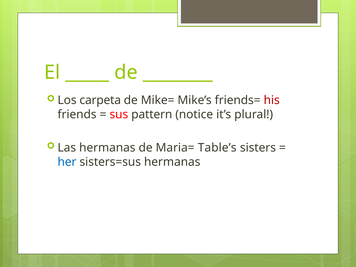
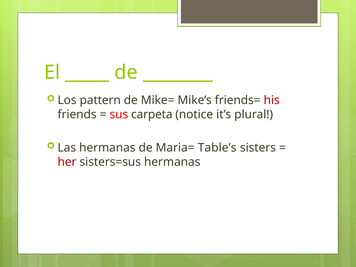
carpeta: carpeta -> pattern
pattern: pattern -> carpeta
her colour: blue -> red
